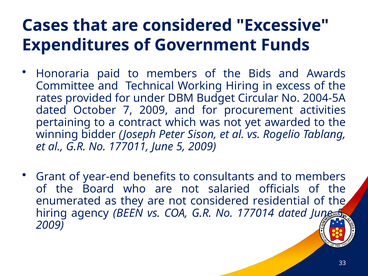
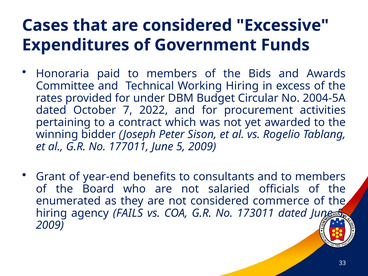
7 2009: 2009 -> 2022
residential: residential -> commerce
BEEN: BEEN -> FAILS
177014: 177014 -> 173011
